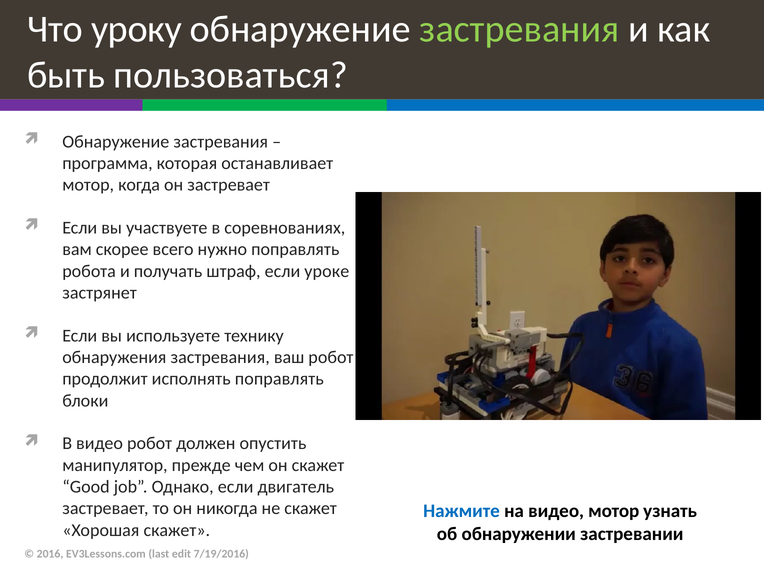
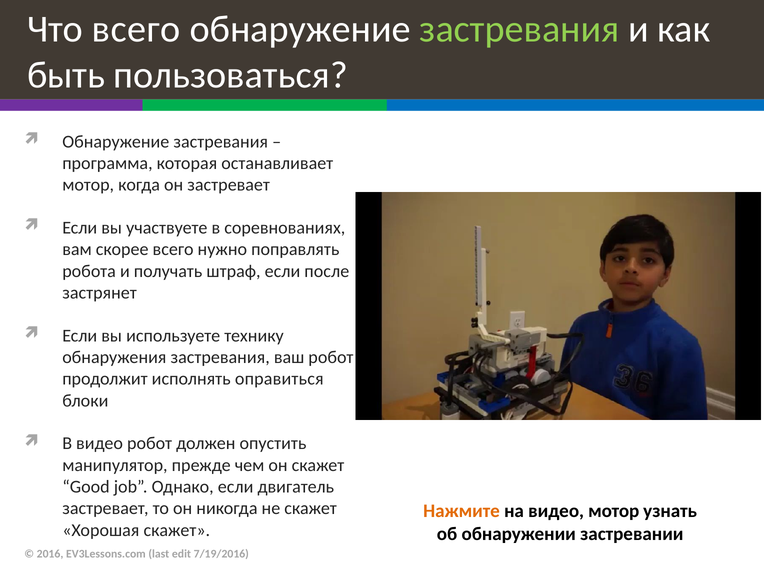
Что уроку: уроку -> всего
уроке: уроке -> после
исполнять поправлять: поправлять -> оправиться
Нажмите colour: blue -> orange
